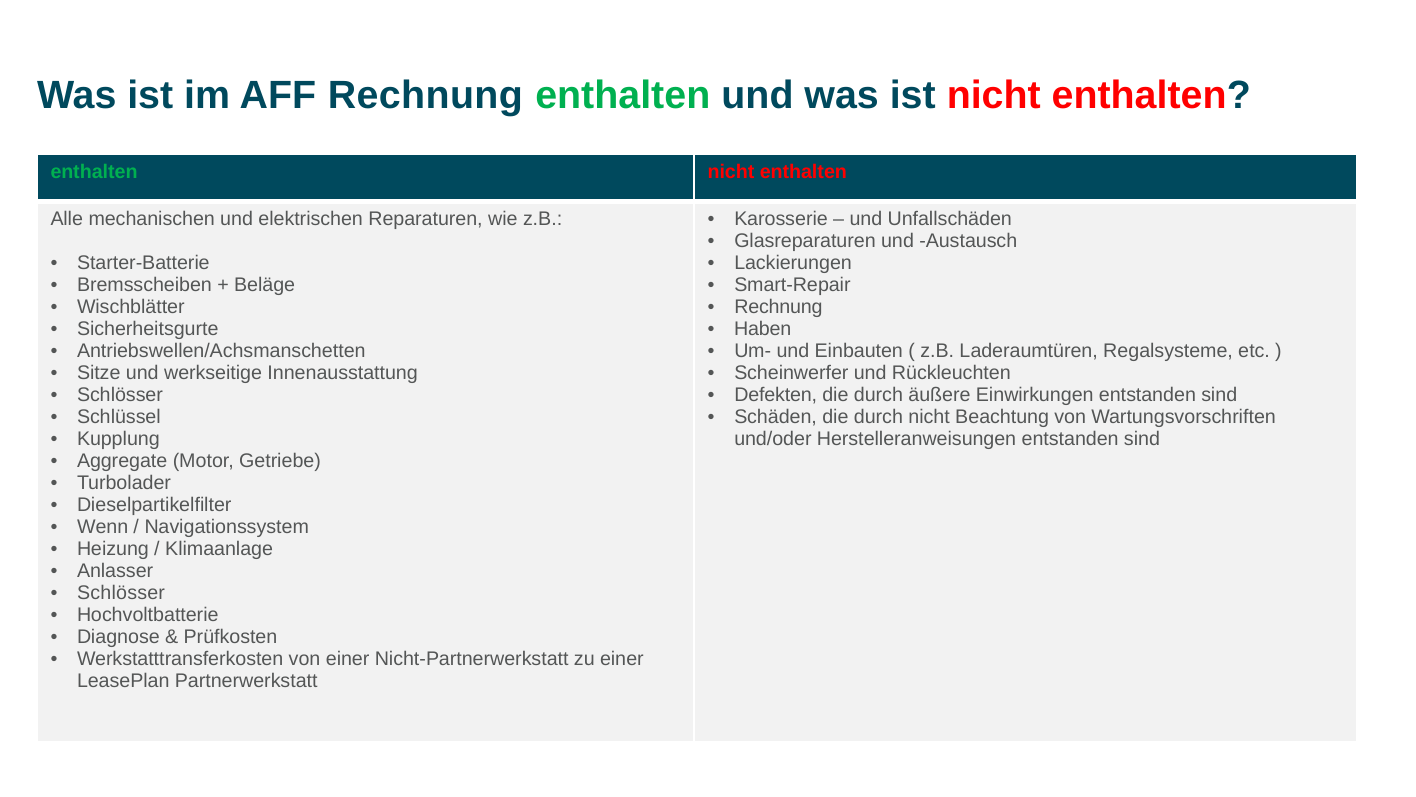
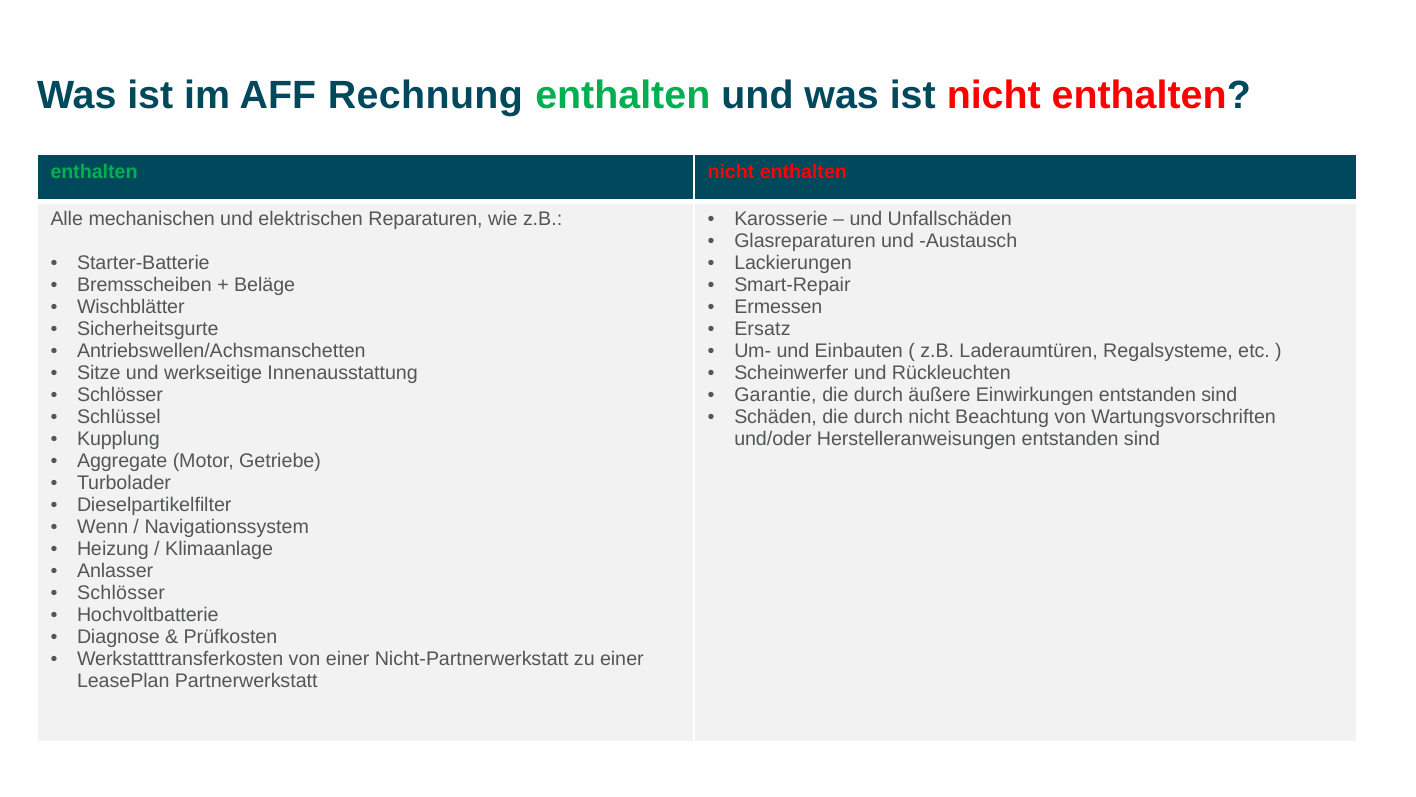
Rechnung at (778, 307): Rechnung -> Ermessen
Haben: Haben -> Ersatz
Defekten: Defekten -> Garantie
